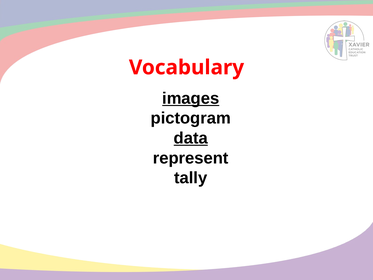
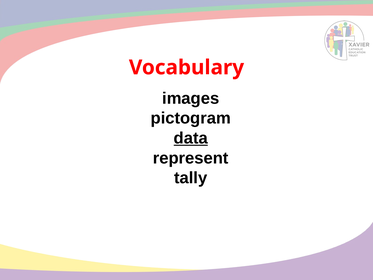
images underline: present -> none
